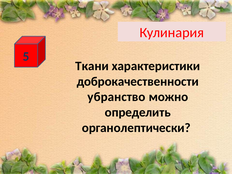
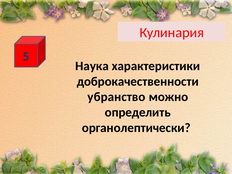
Ткани: Ткани -> Наука
